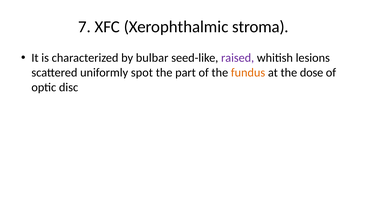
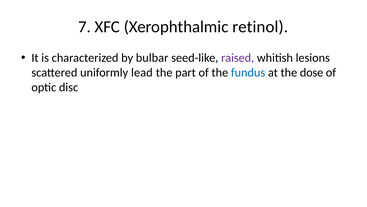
stroma: stroma -> retinol
spot: spot -> lead
fundus colour: orange -> blue
